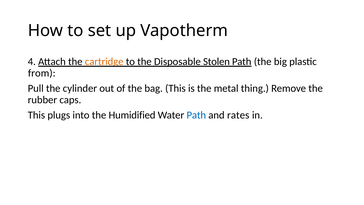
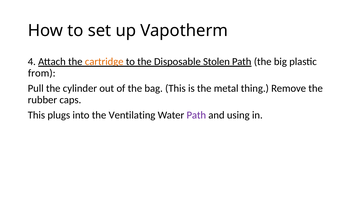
Humidified: Humidified -> Ventilating
Path at (196, 115) colour: blue -> purple
rates: rates -> using
